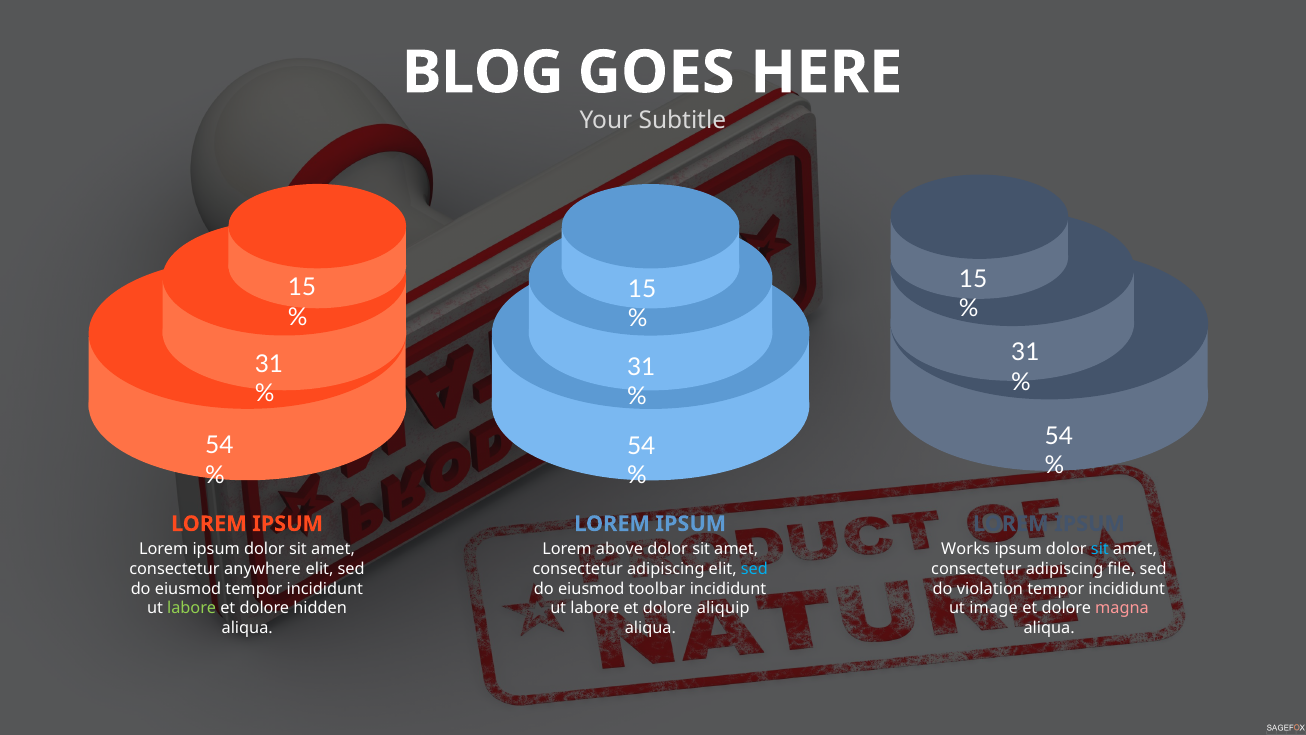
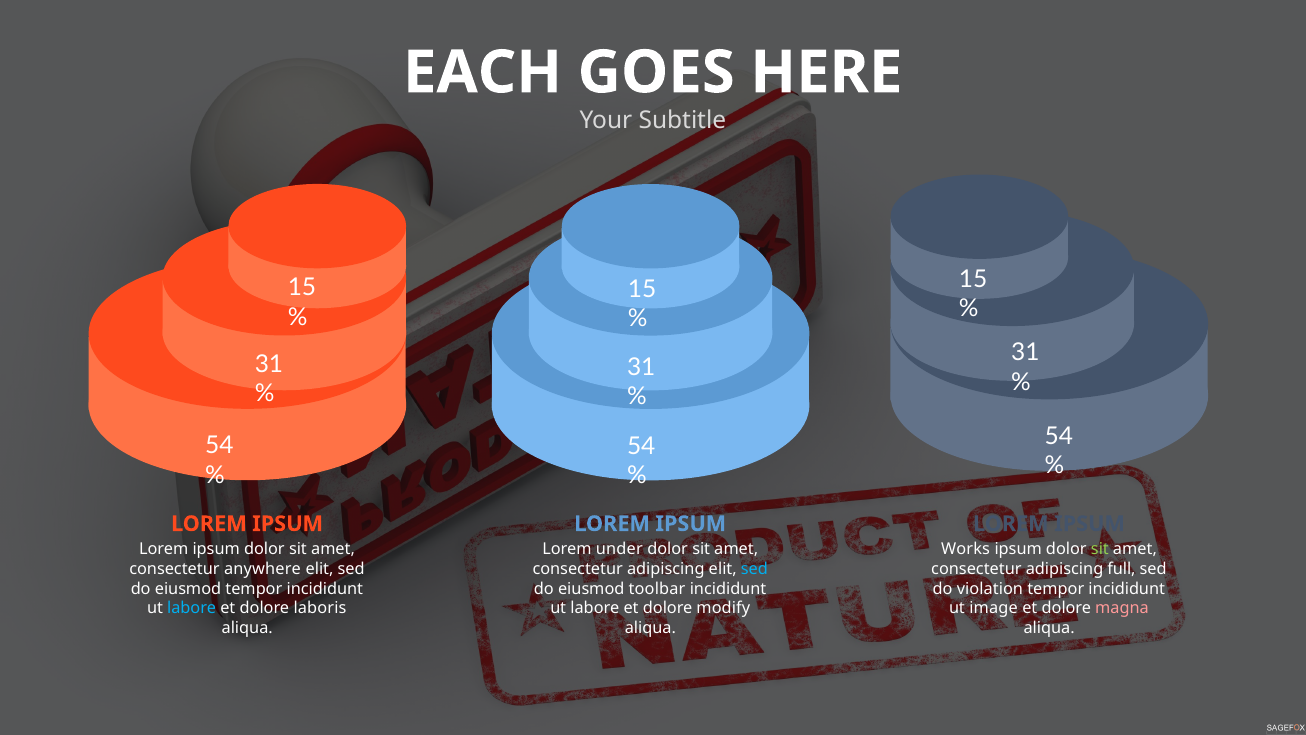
BLOG: BLOG -> EACH
above: above -> under
sit at (1100, 549) colour: light blue -> light green
file: file -> full
labore at (192, 608) colour: light green -> light blue
hidden: hidden -> laboris
aliquip: aliquip -> modify
